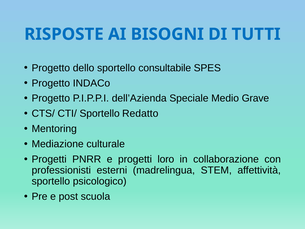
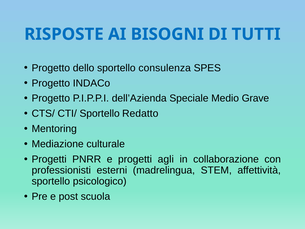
consultabile: consultabile -> consulenza
loro: loro -> agli
